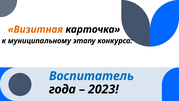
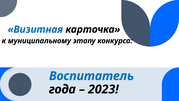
Визитная colour: orange -> blue
